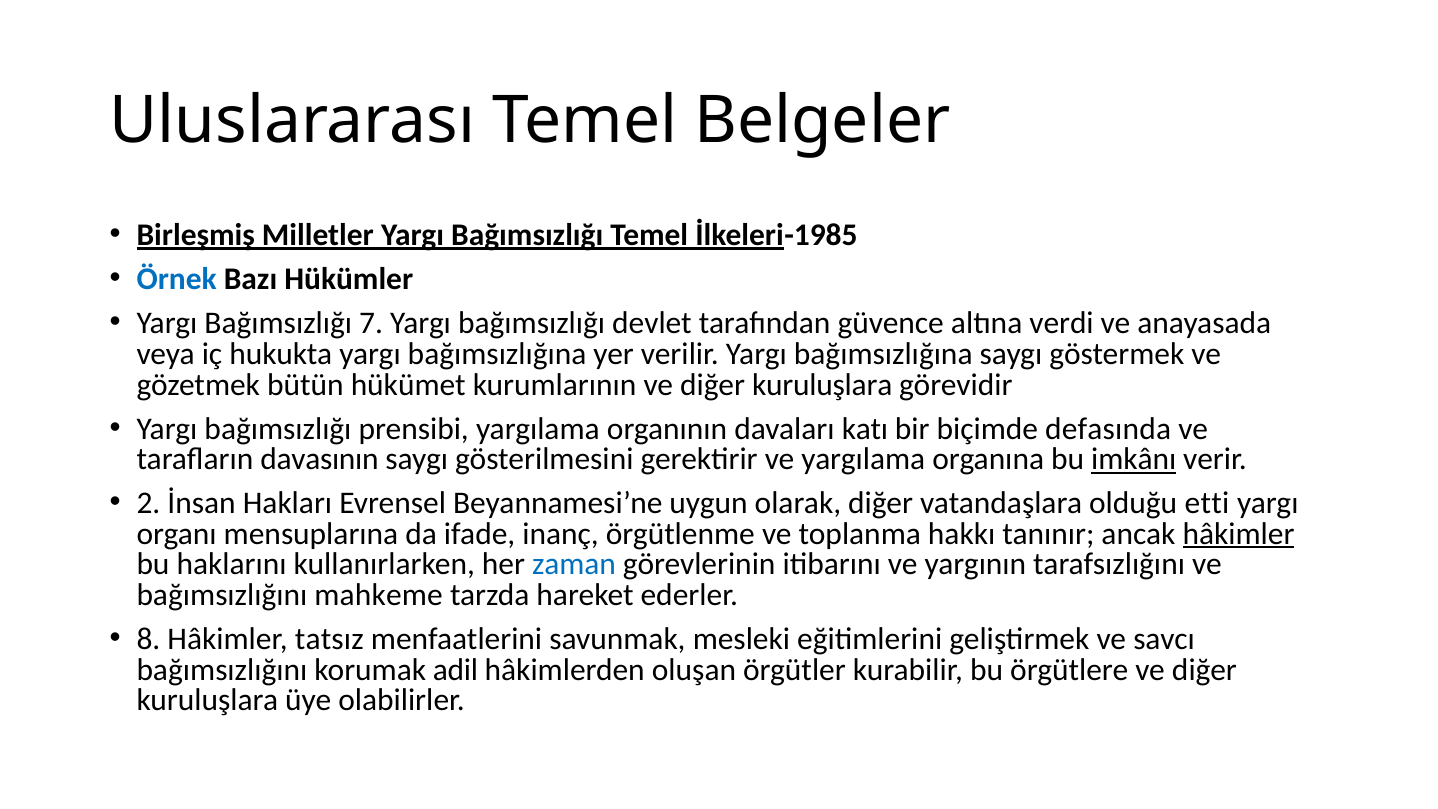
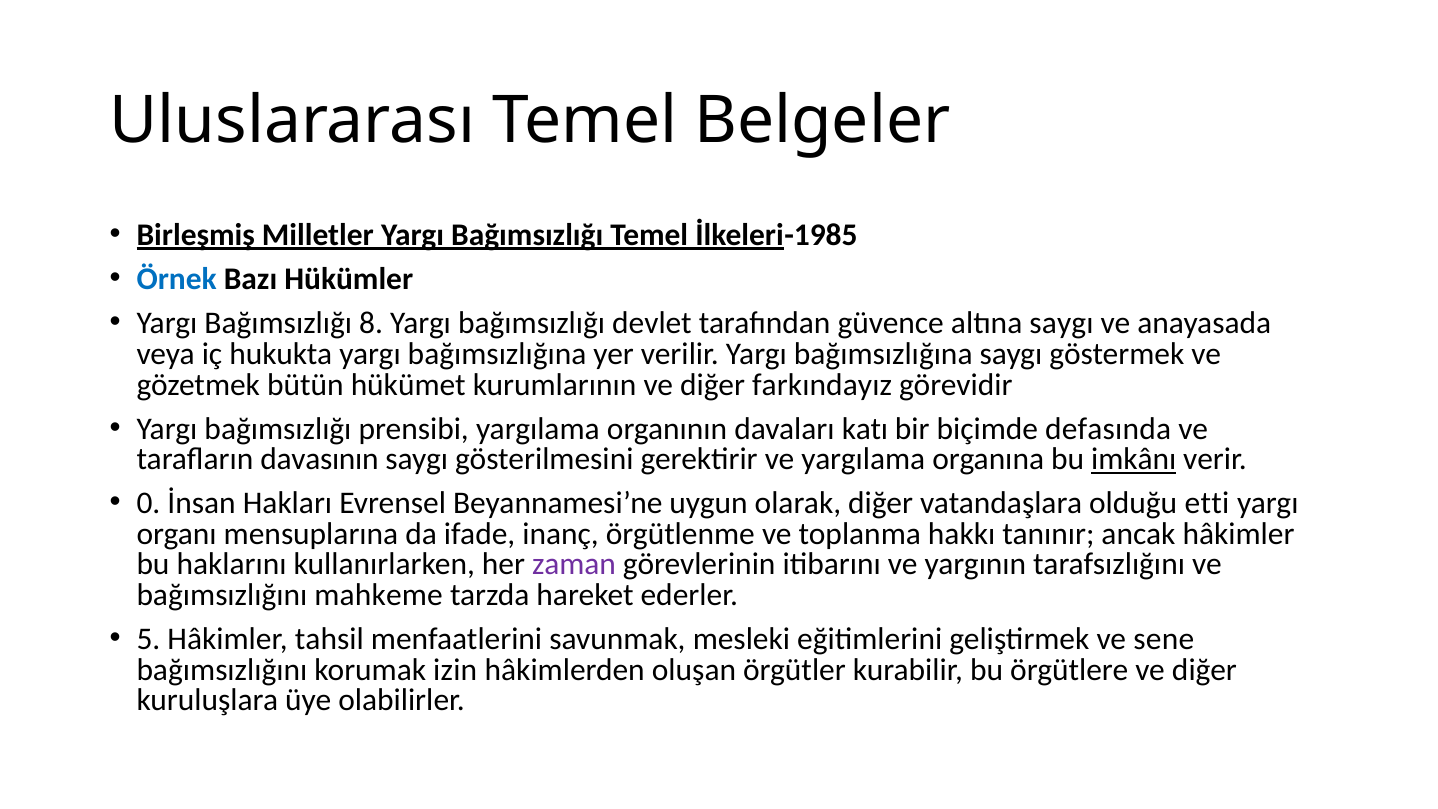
7: 7 -> 8
altına verdi: verdi -> saygı
kurumlarının ve diğer kuruluşlara: kuruluşlara -> farkındayız
2: 2 -> 0
hâkimler at (1239, 534) underline: present -> none
zaman colour: blue -> purple
8: 8 -> 5
tatsız: tatsız -> tahsil
savcı: savcı -> sene
adil: adil -> izin
